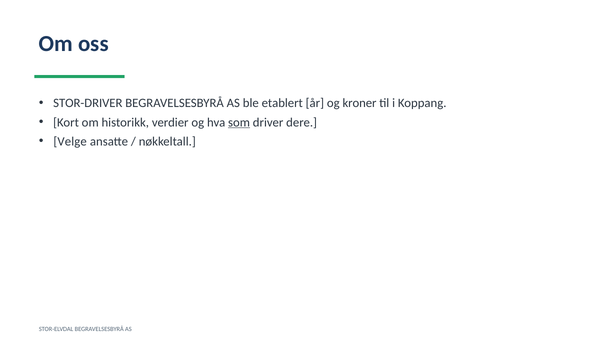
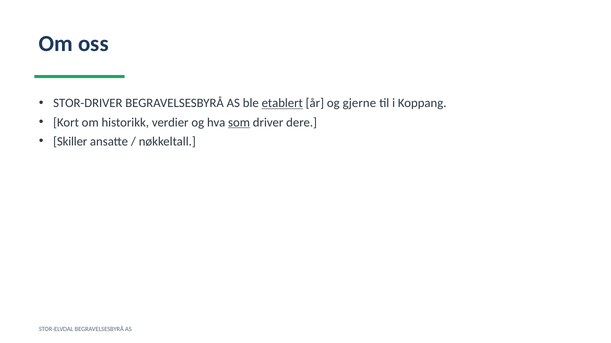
etablert underline: none -> present
kroner: kroner -> gjerne
Velge: Velge -> Skiller
